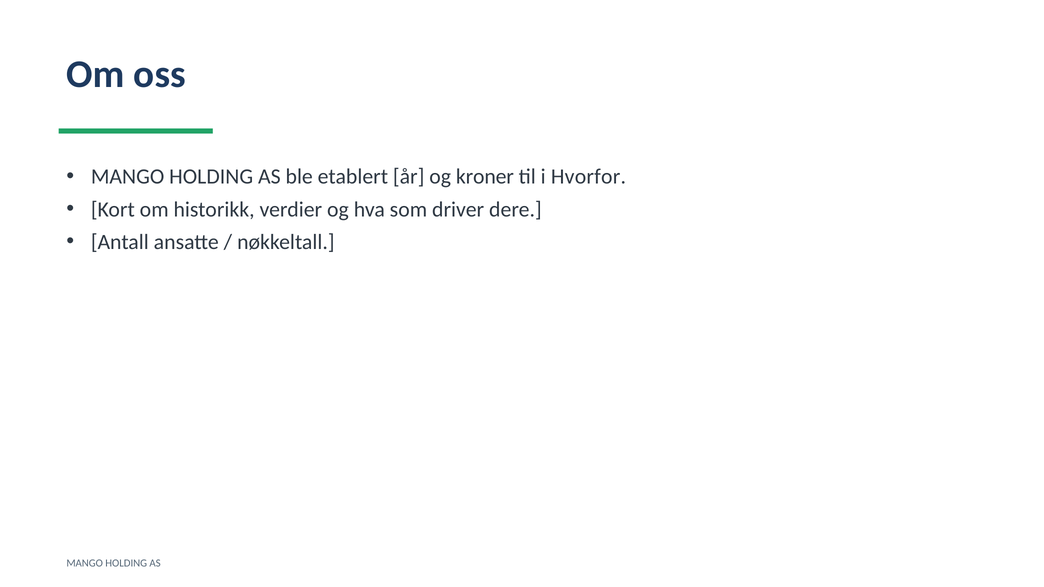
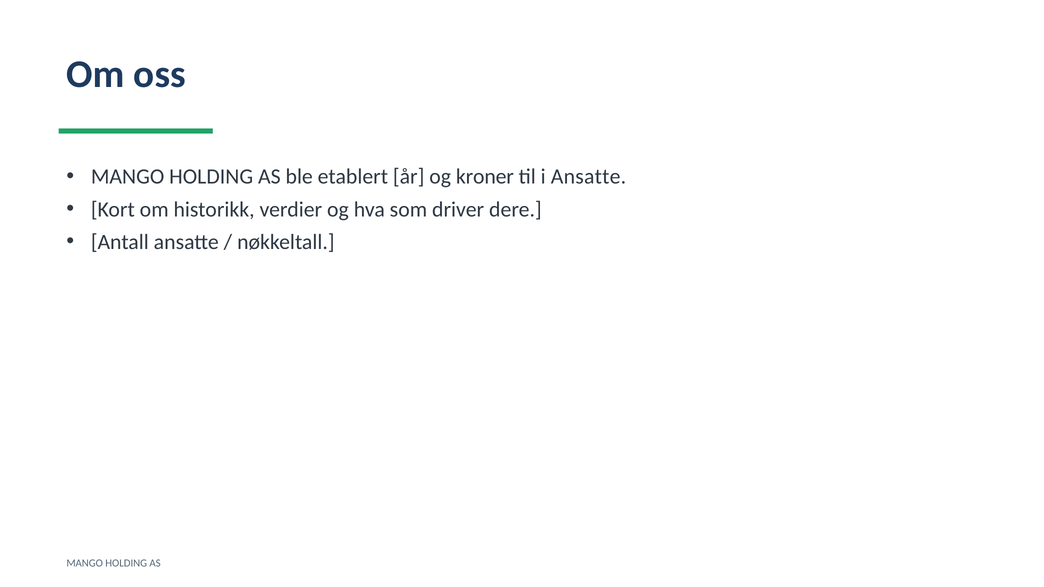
i Hvorfor: Hvorfor -> Ansatte
